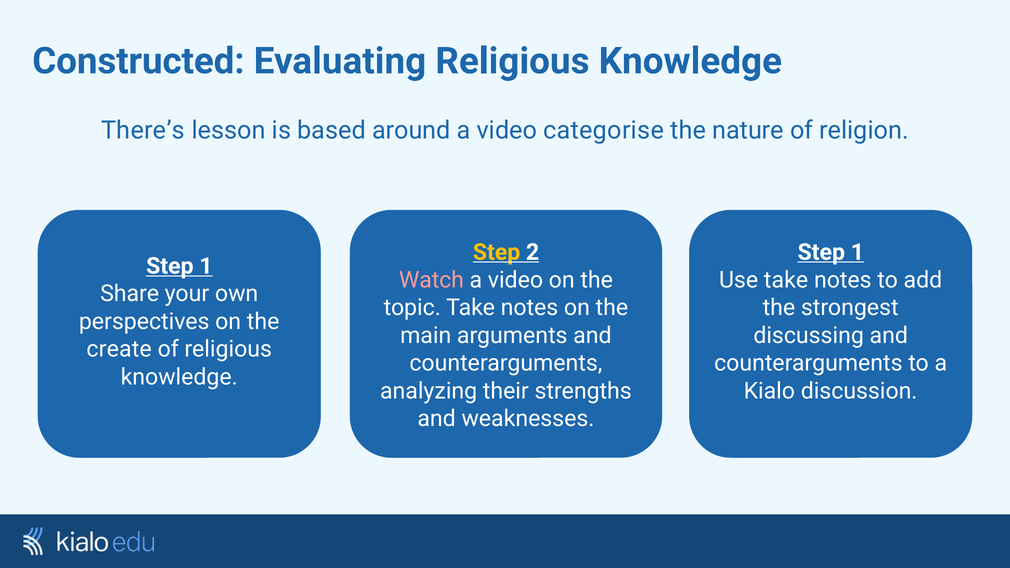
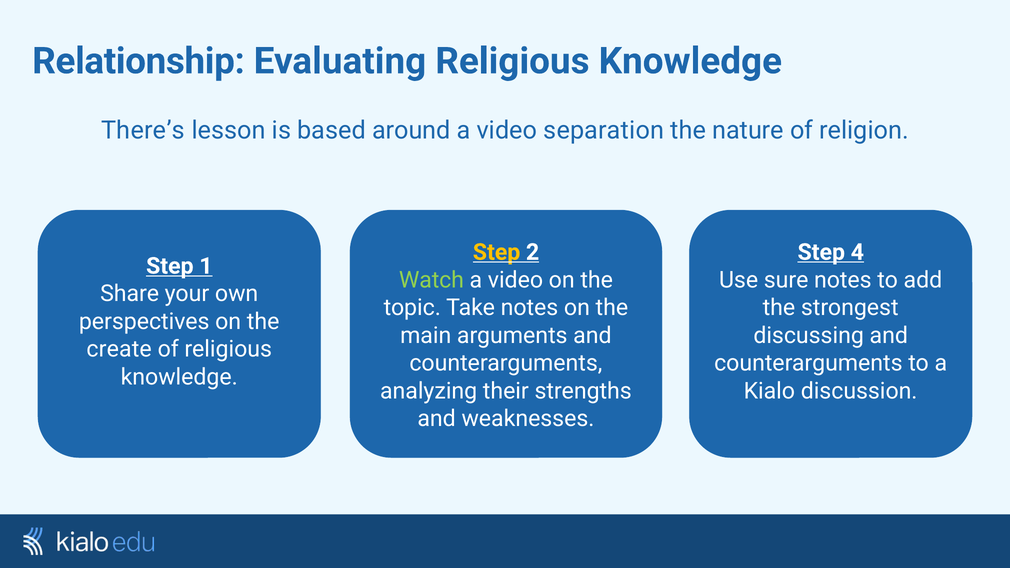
Constructed: Constructed -> Relationship
categorise: categorise -> separation
1 at (857, 252): 1 -> 4
Watch colour: pink -> light green
Use take: take -> sure
